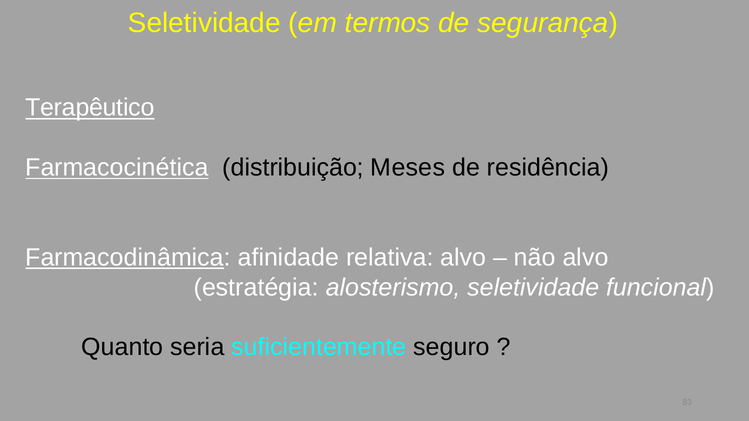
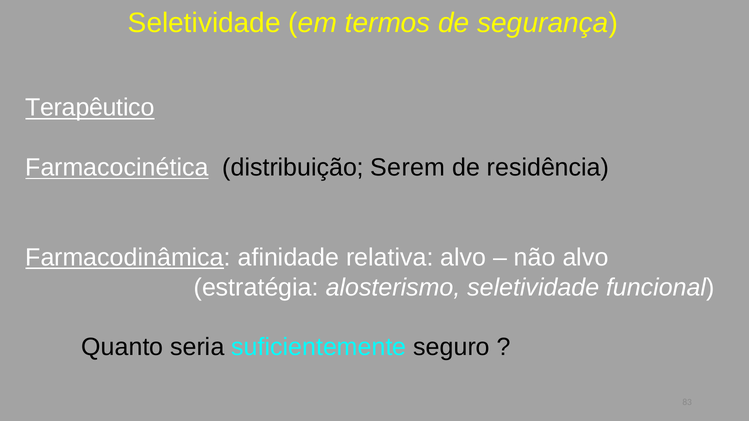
Meses: Meses -> Serem
